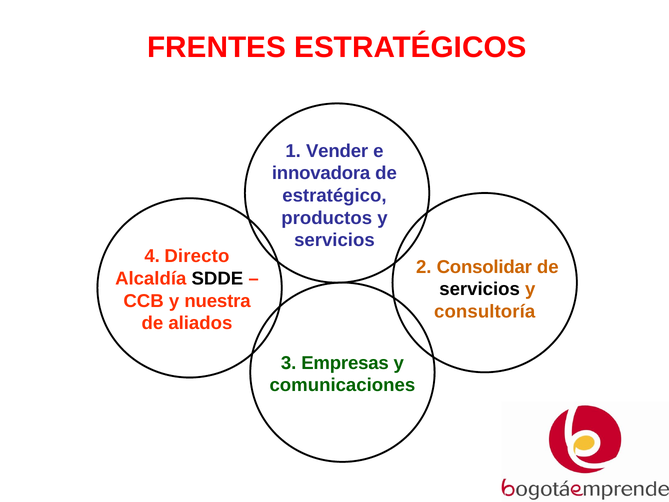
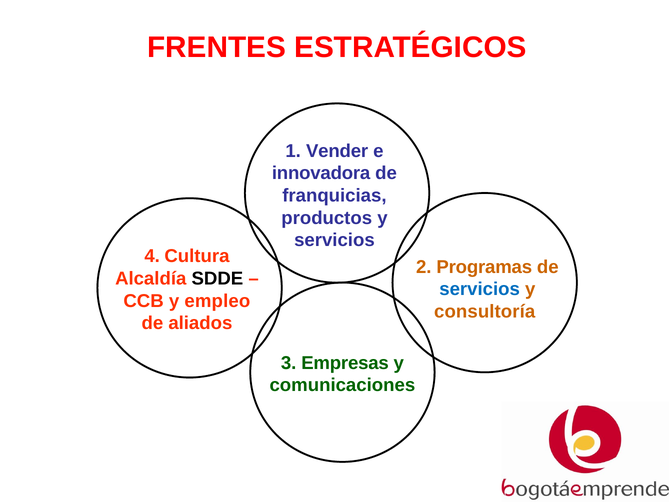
estratégico: estratégico -> franquicias
Directo: Directo -> Cultura
Consolidar: Consolidar -> Programas
servicios at (480, 289) colour: black -> blue
nuestra: nuestra -> empleo
